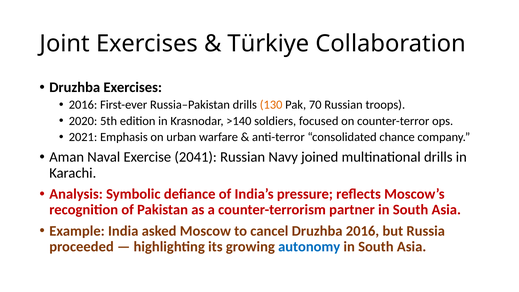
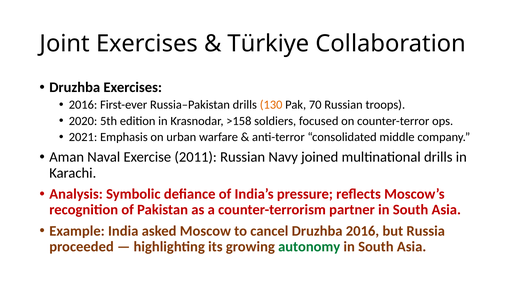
>140: >140 -> >158
chance: chance -> middle
2041: 2041 -> 2011
autonomy colour: blue -> green
